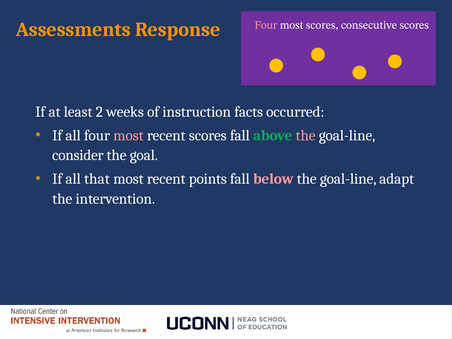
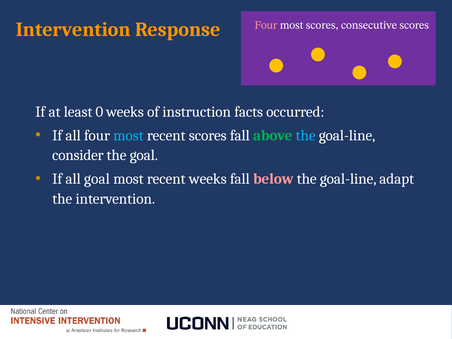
Assessments at (73, 29): Assessments -> Intervention
2: 2 -> 0
most at (128, 135) colour: pink -> light blue
the at (306, 135) colour: pink -> light blue
all that: that -> goal
recent points: points -> weeks
